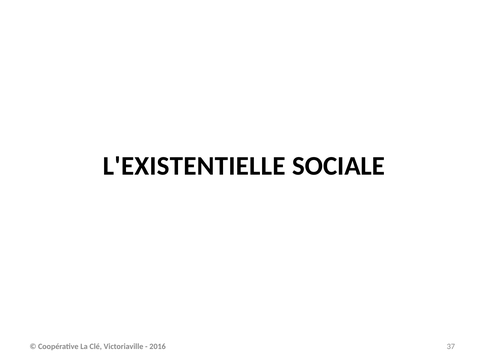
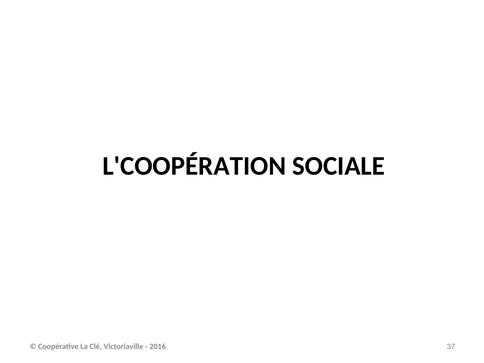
L'EXISTENTIELLE: L'EXISTENTIELLE -> L'COOPÉRATION
